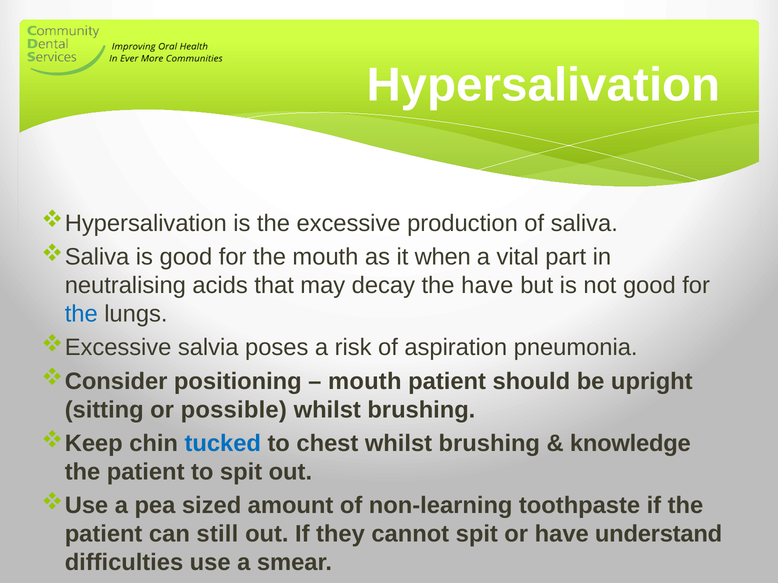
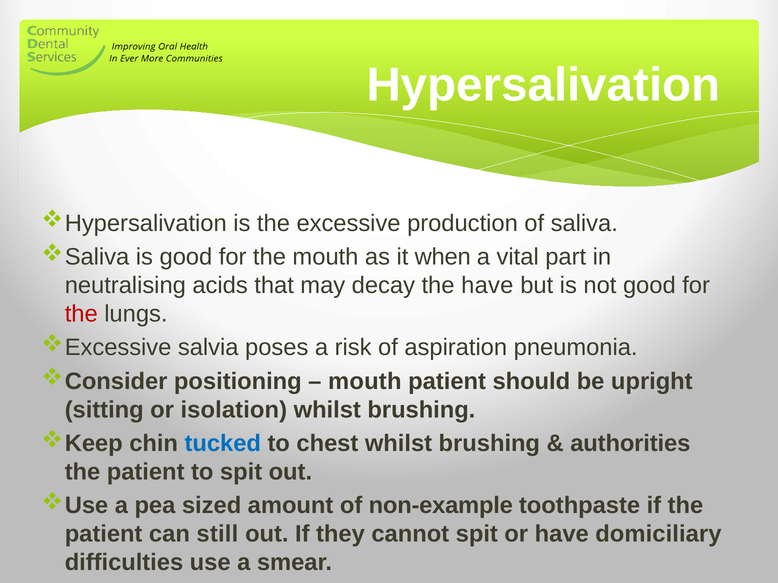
the at (81, 314) colour: blue -> red
possible: possible -> isolation
knowledge: knowledge -> authorities
non-learning: non-learning -> non-example
understand: understand -> domiciliary
